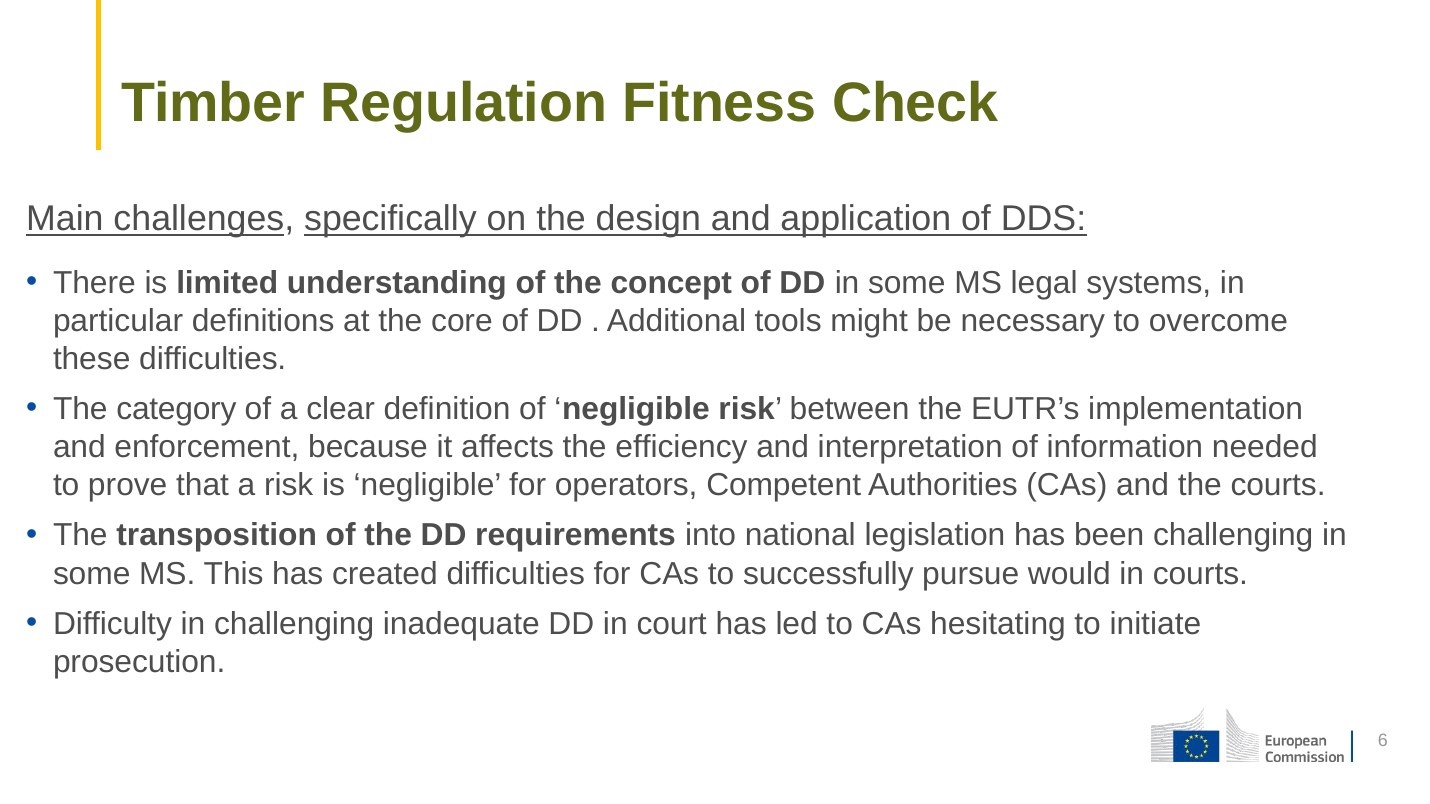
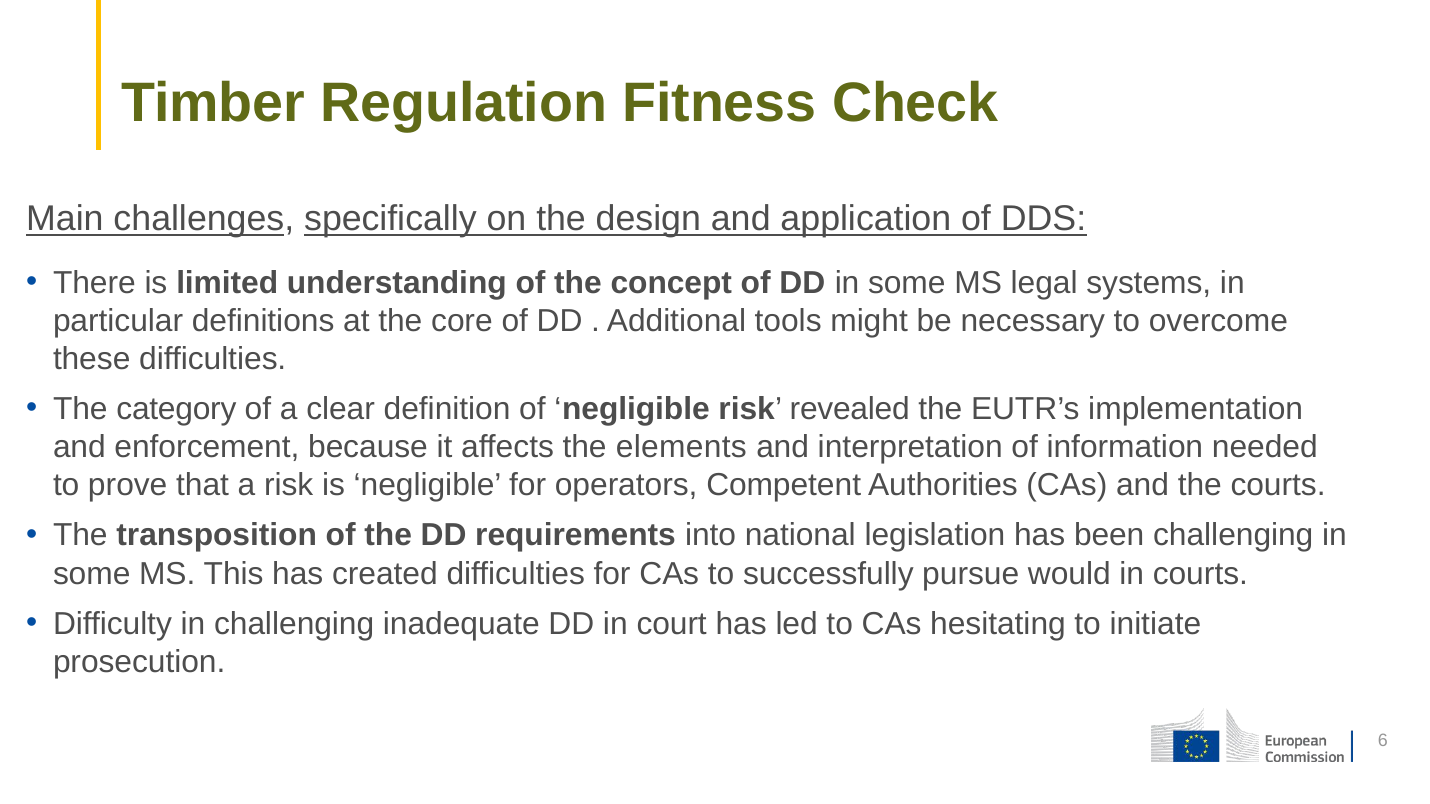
between: between -> revealed
efficiency: efficiency -> elements
